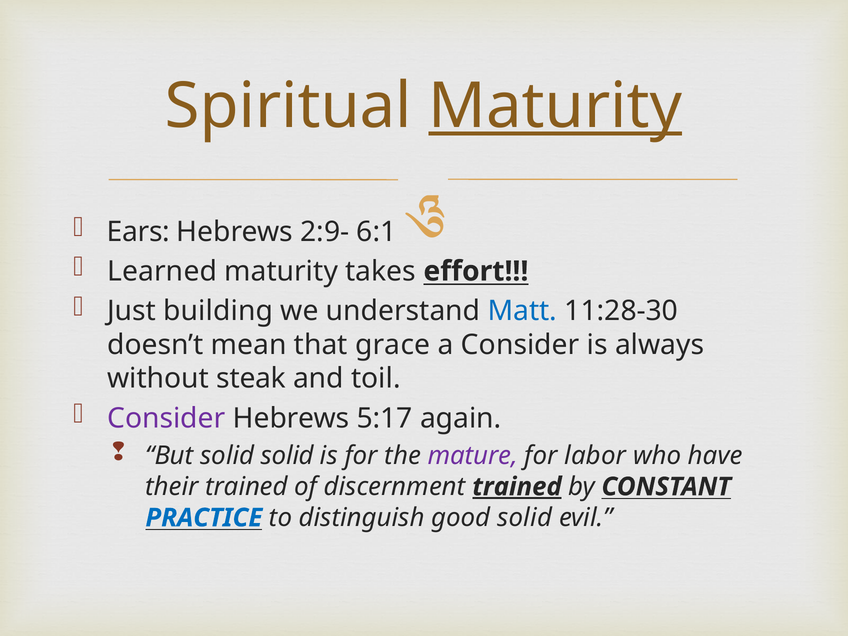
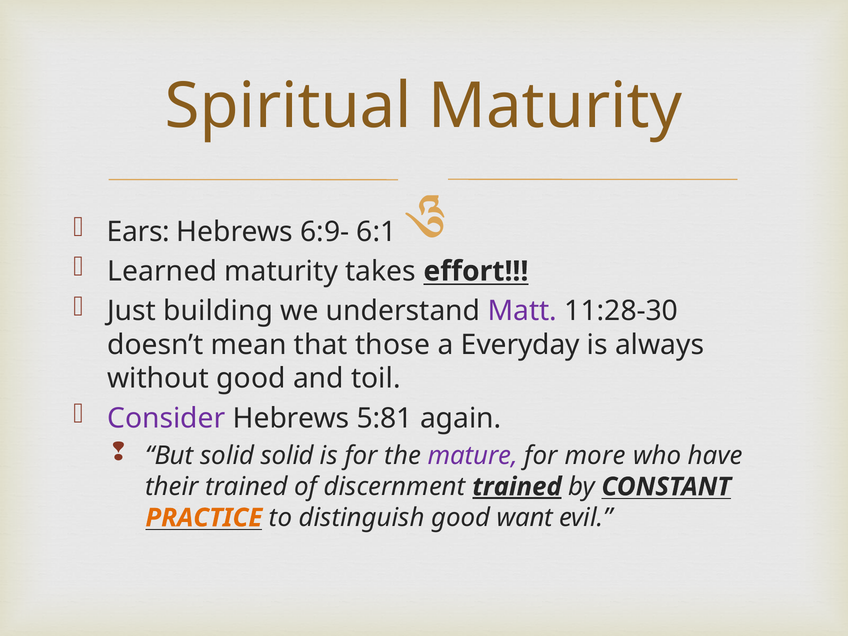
Maturity at (555, 106) underline: present -> none
2:9-: 2:9- -> 6:9-
Matt colour: blue -> purple
grace: grace -> those
a Consider: Consider -> Everyday
without steak: steak -> good
5:17: 5:17 -> 5:81
labor: labor -> more
PRACTICE colour: blue -> orange
good solid: solid -> want
